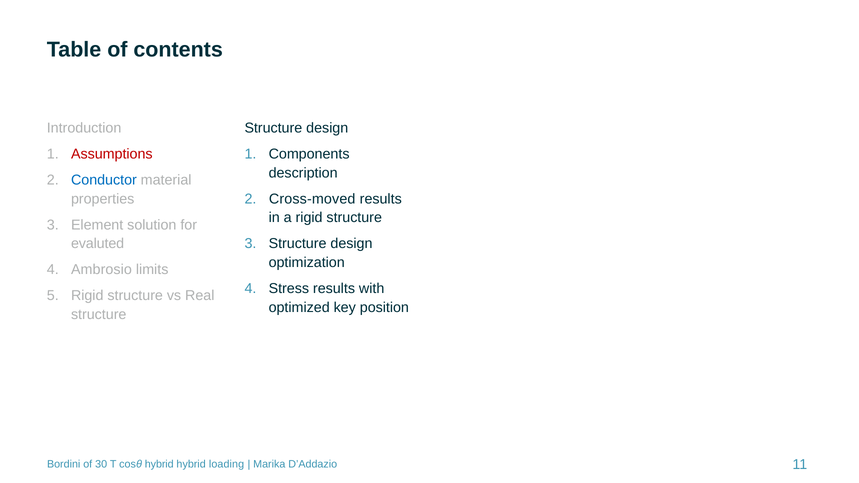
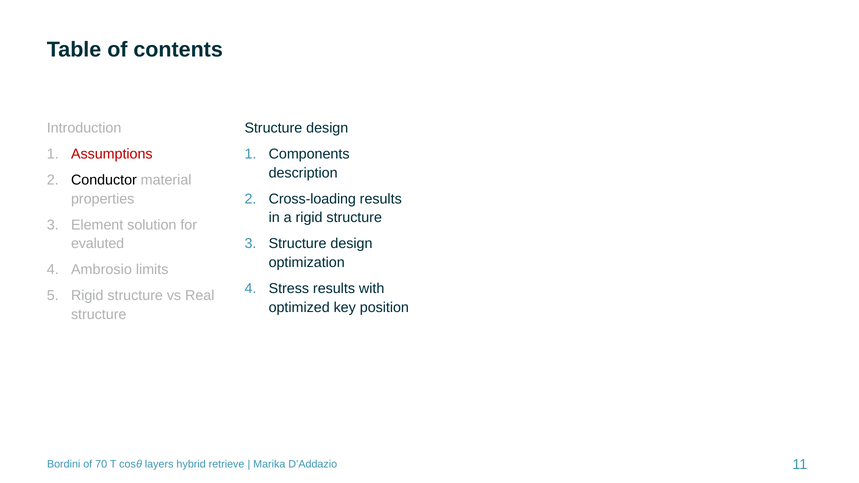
Conductor colour: blue -> black
Cross-moved: Cross-moved -> Cross-loading
30: 30 -> 70
cosθ hybrid: hybrid -> layers
loading: loading -> retrieve
